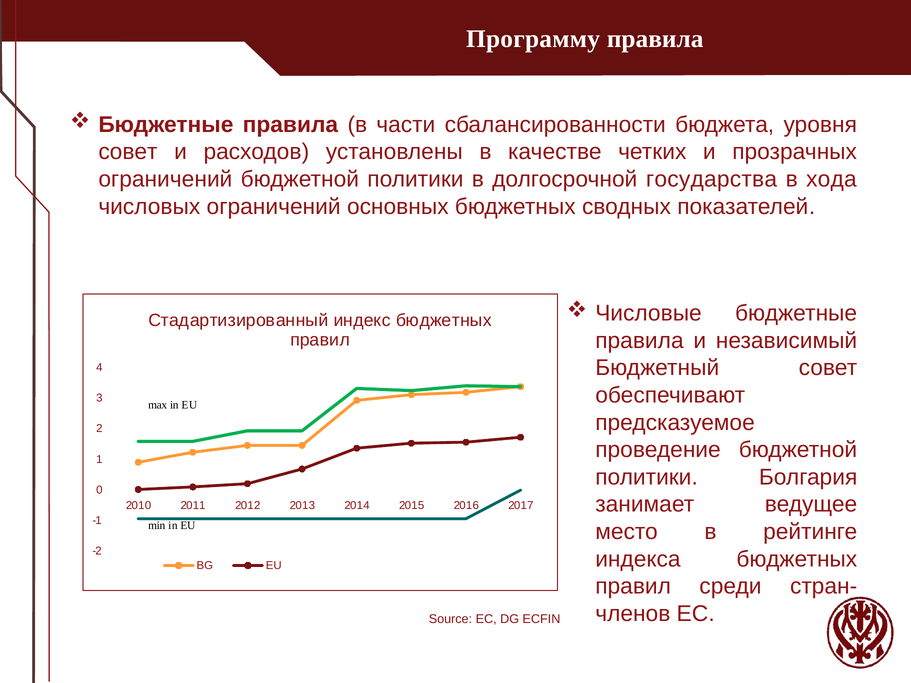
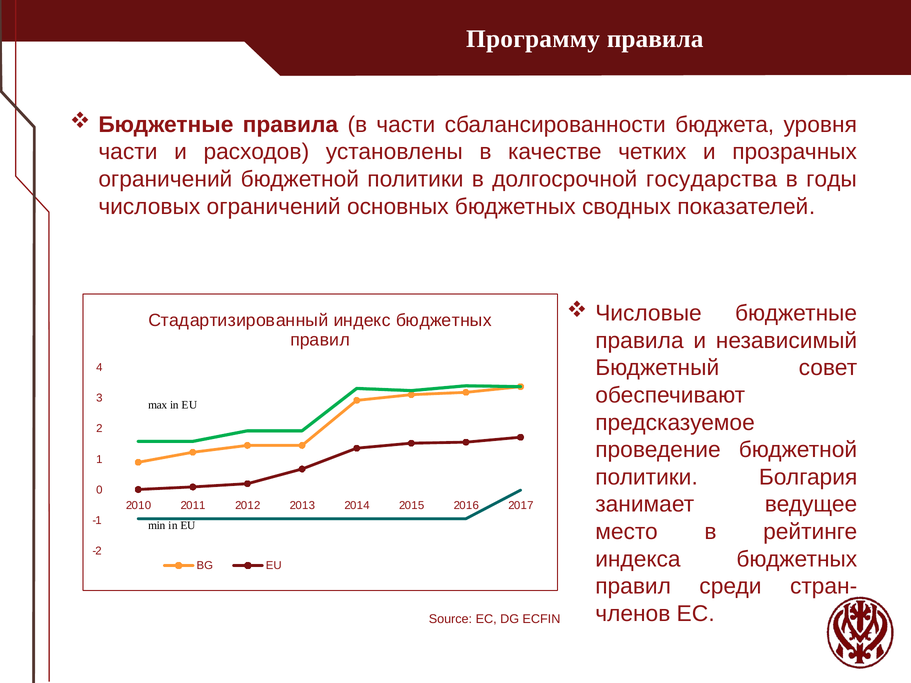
совет at (128, 152): совет -> части
хода: хода -> годы
